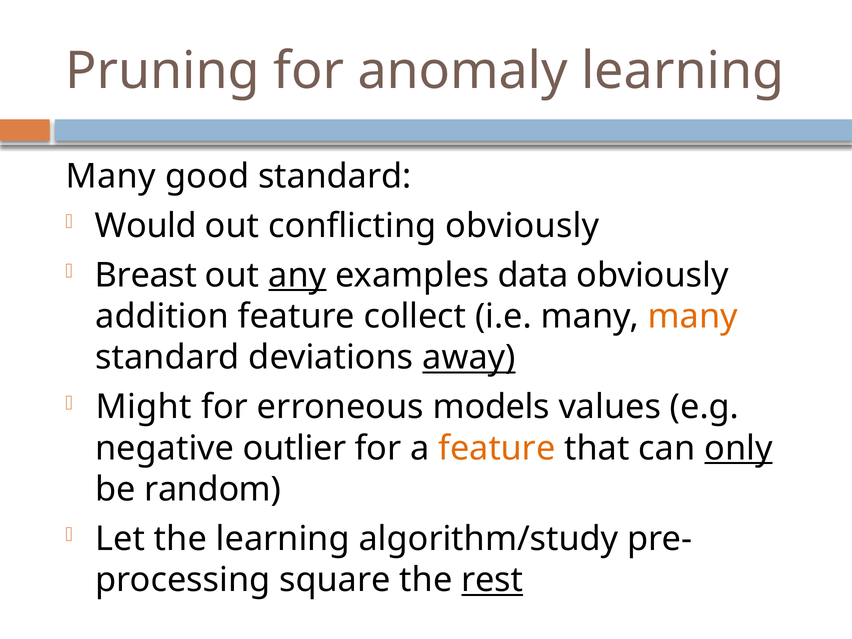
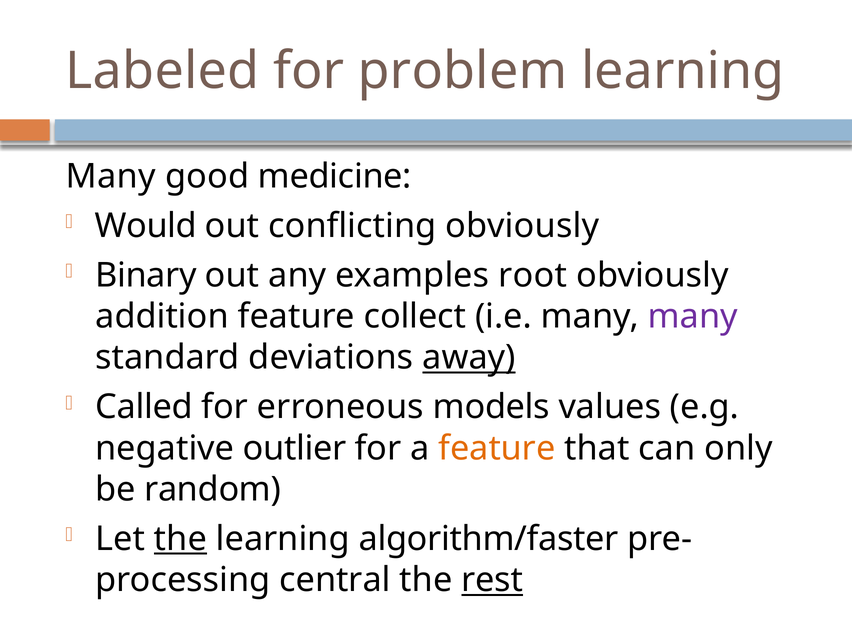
Pruning: Pruning -> Labeled
anomaly: anomaly -> problem
good standard: standard -> medicine
Breast: Breast -> Binary
any underline: present -> none
data: data -> root
many at (693, 316) colour: orange -> purple
Might: Might -> Called
only underline: present -> none
the at (180, 539) underline: none -> present
algorithm/study: algorithm/study -> algorithm/faster
square: square -> central
